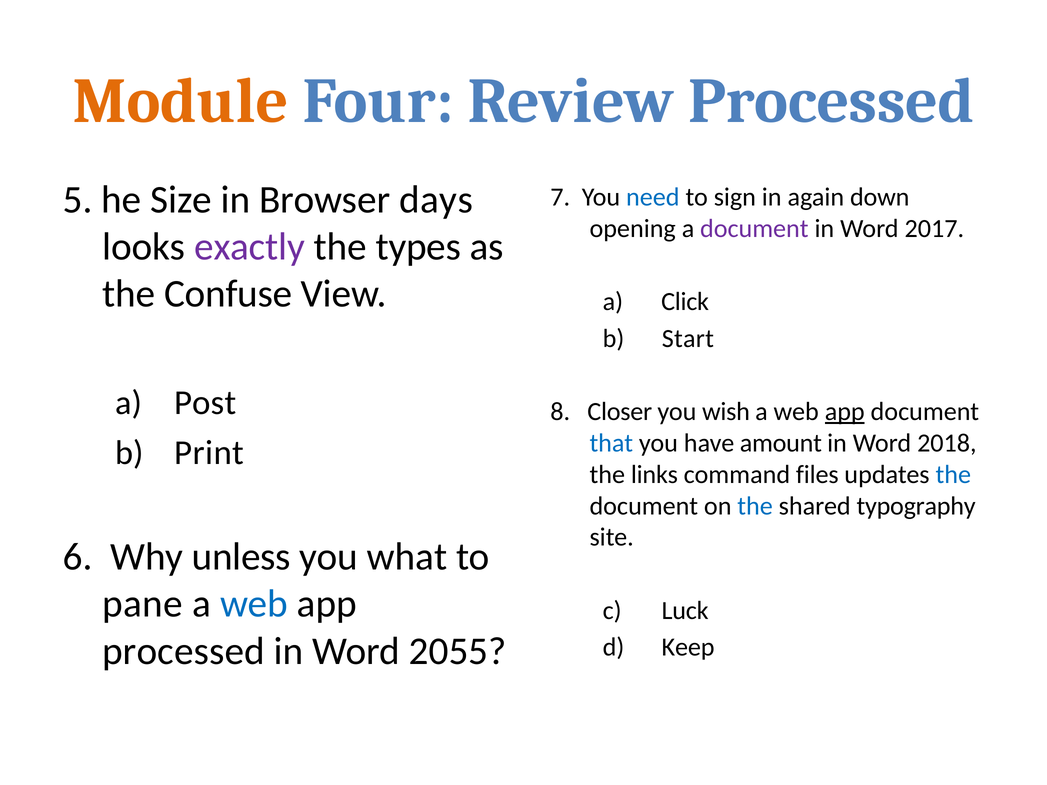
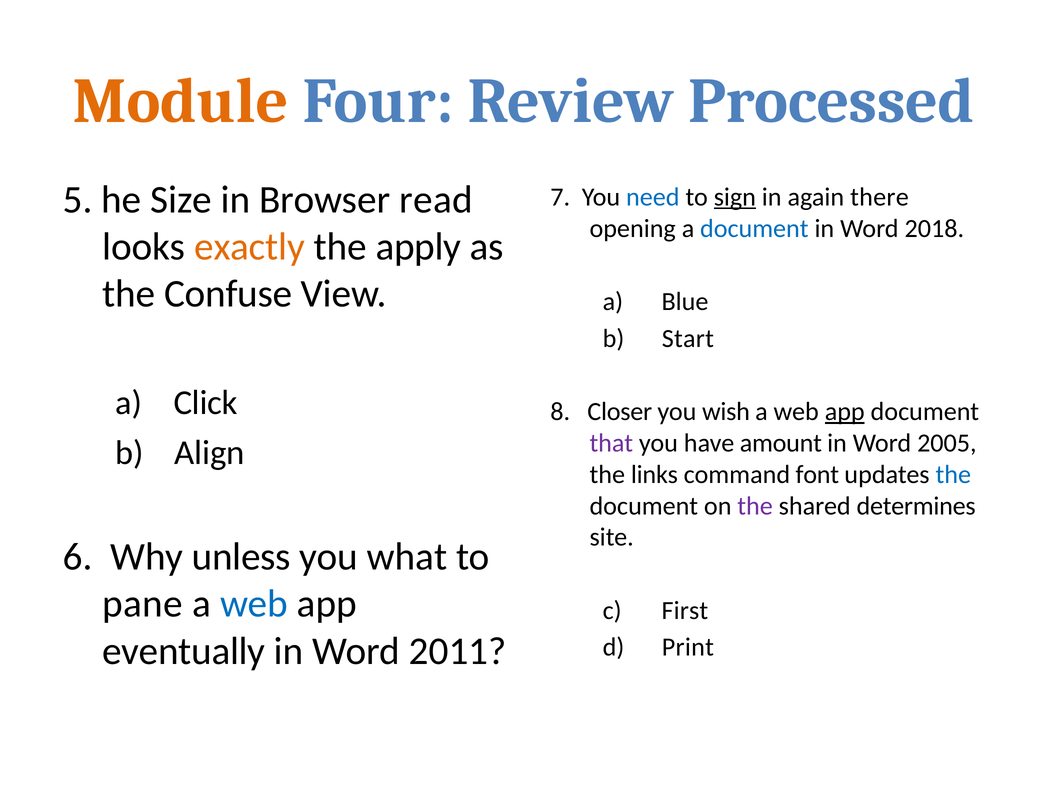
days: days -> read
sign underline: none -> present
down: down -> there
document at (754, 229) colour: purple -> blue
2017: 2017 -> 2018
exactly colour: purple -> orange
types: types -> apply
Click: Click -> Blue
Post: Post -> Click
that colour: blue -> purple
2018: 2018 -> 2005
Print: Print -> Align
files: files -> font
the at (755, 506) colour: blue -> purple
typography: typography -> determines
Luck: Luck -> First
processed at (183, 651): processed -> eventually
2055: 2055 -> 2011
Keep: Keep -> Print
